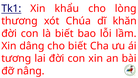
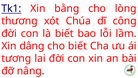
khẩu: khẩu -> bằng
khăn: khăn -> công
